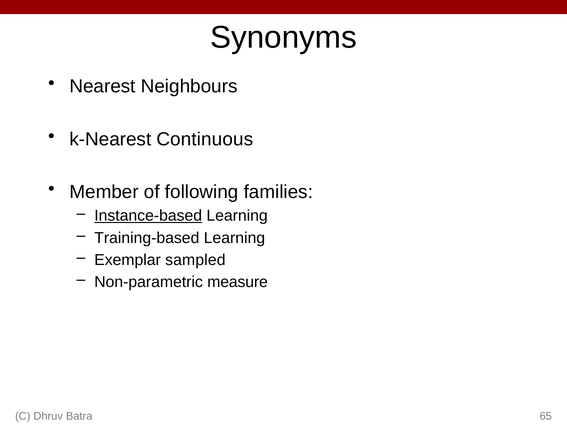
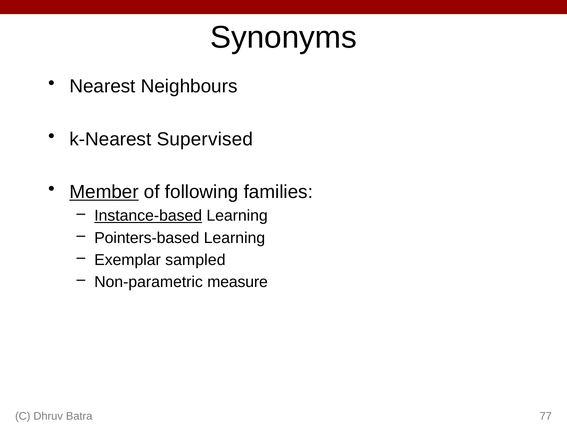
Continuous: Continuous -> Supervised
Member underline: none -> present
Training-based: Training-based -> Pointers-based
65: 65 -> 77
